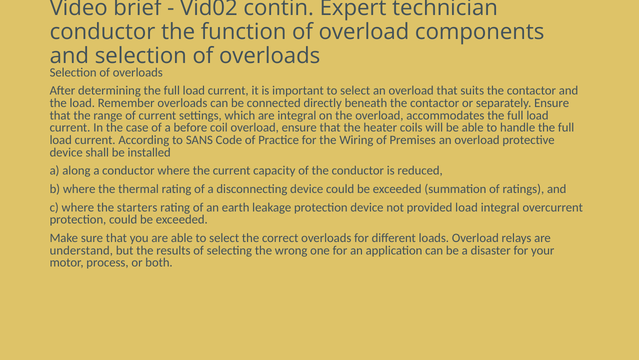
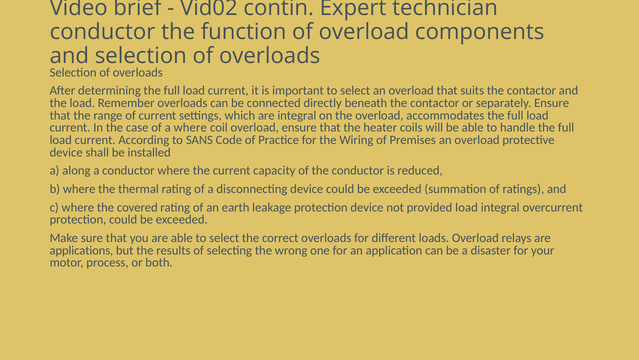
a before: before -> where
starters: starters -> covered
understand: understand -> applications
